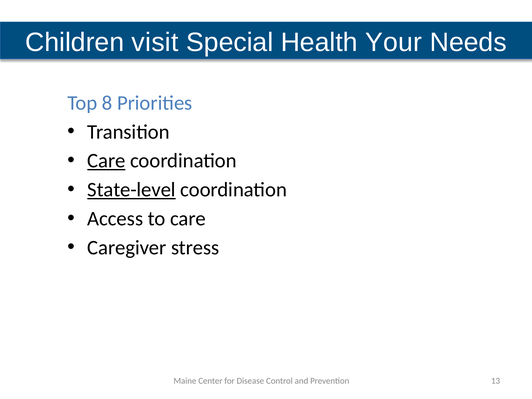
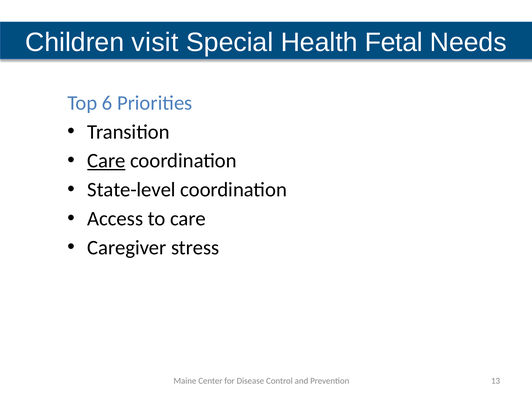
Your: Your -> Fetal
8: 8 -> 6
State-level underline: present -> none
